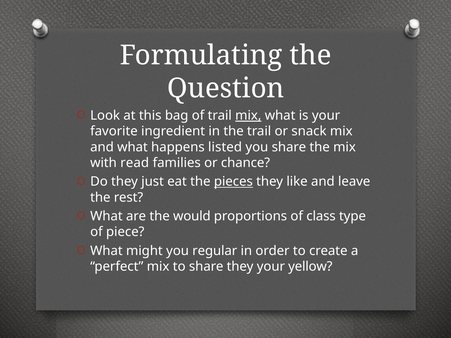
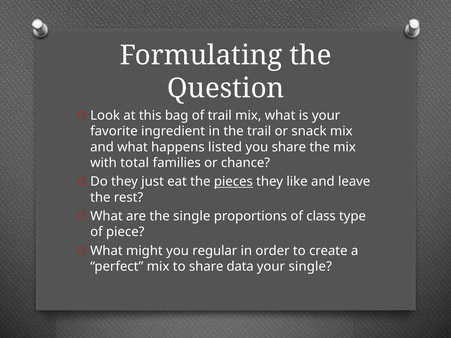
mix at (248, 116) underline: present -> none
read: read -> total
the would: would -> single
share they: they -> data
your yellow: yellow -> single
